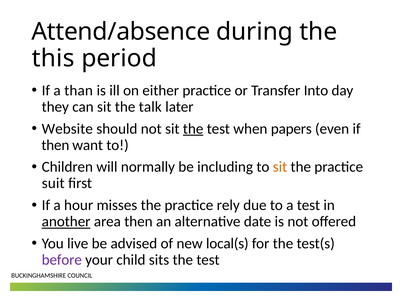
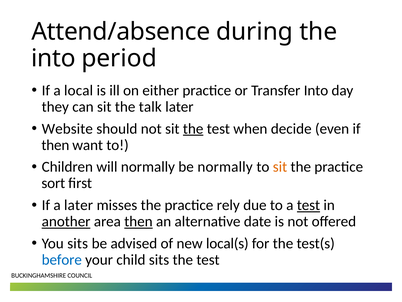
this at (53, 58): this -> into
than: than -> local
papers: papers -> decide
be including: including -> normally
suit: suit -> sort
a hour: hour -> later
test at (308, 205) underline: none -> present
then at (138, 221) underline: none -> present
You live: live -> sits
before colour: purple -> blue
